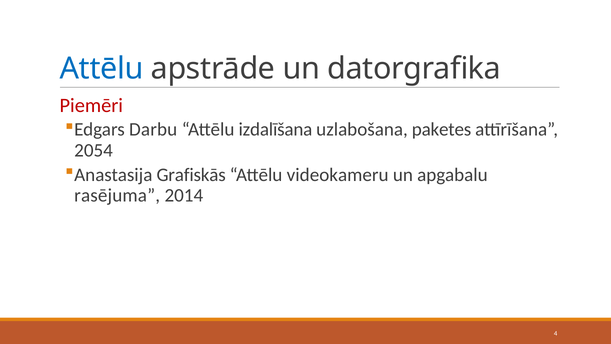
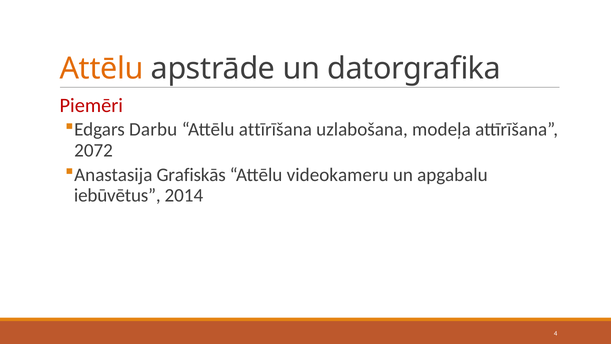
Attēlu at (102, 68) colour: blue -> orange
Attēlu izdalīšana: izdalīšana -> attīrīšana
paketes: paketes -> modeļa
2054: 2054 -> 2072
rasējuma: rasējuma -> iebūvētus
